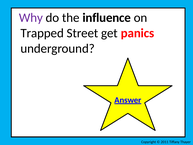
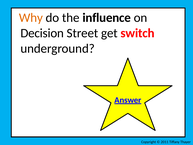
Why colour: purple -> orange
Trapped: Trapped -> Decision
panics: panics -> switch
